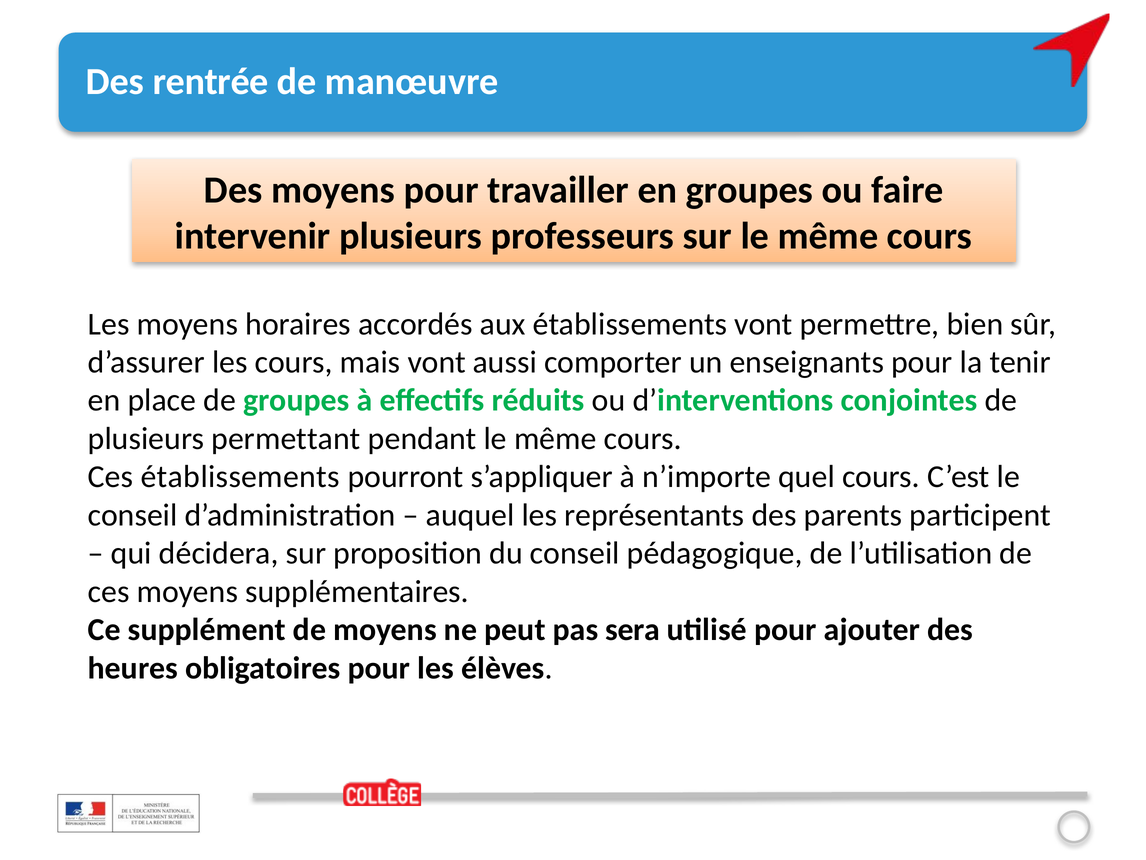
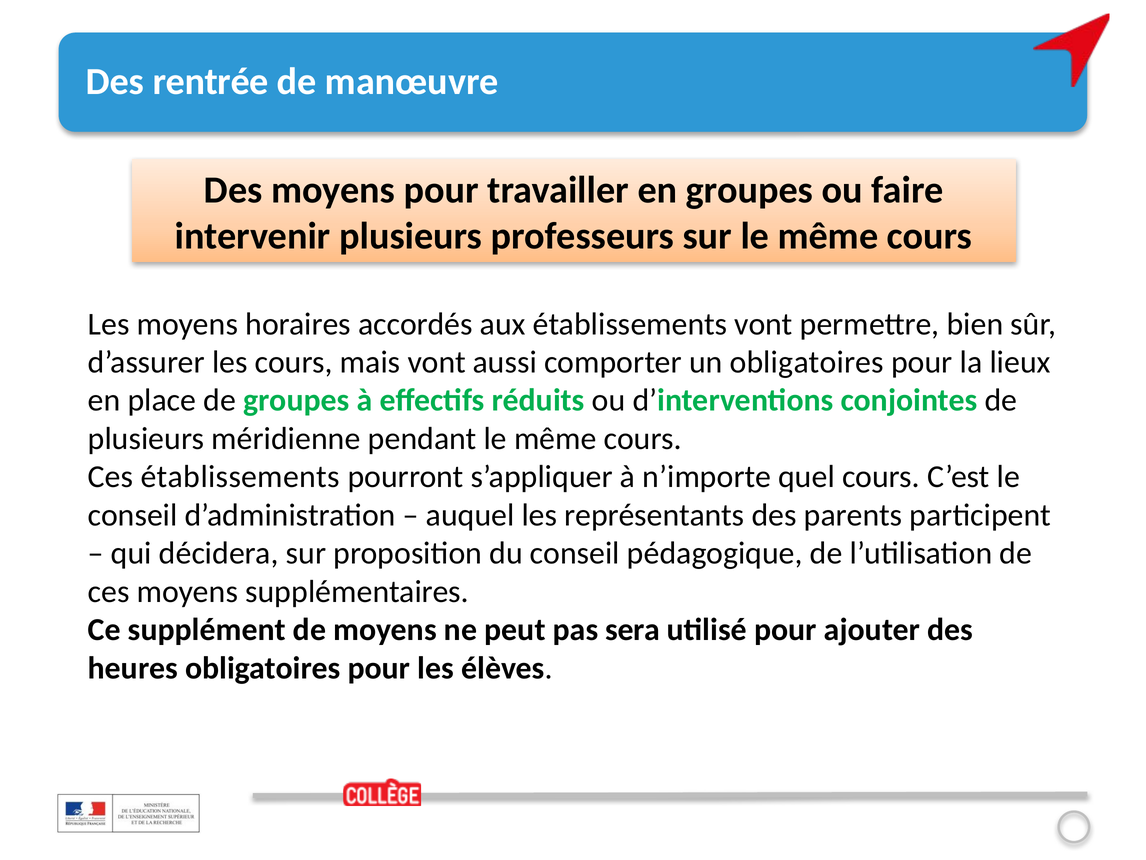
un enseignants: enseignants -> obligatoires
tenir: tenir -> lieux
permettant: permettant -> méridienne
